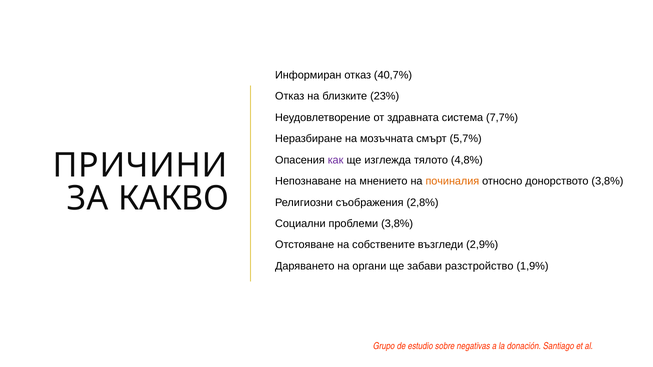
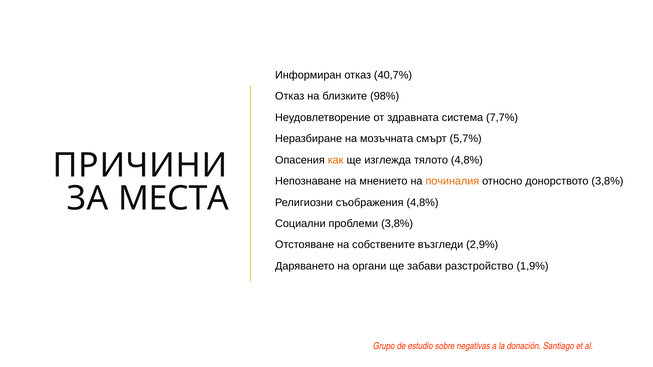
23%: 23% -> 98%
как colour: purple -> orange
КАКВО: КАКВО -> МЕСТА
съображения 2,8%: 2,8% -> 4,8%
